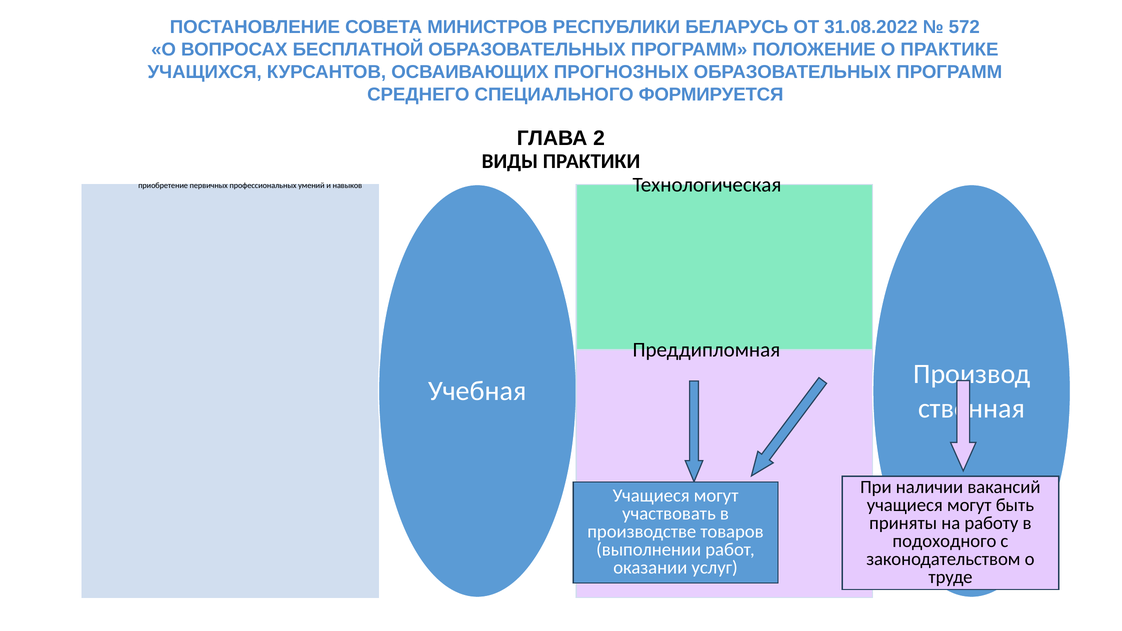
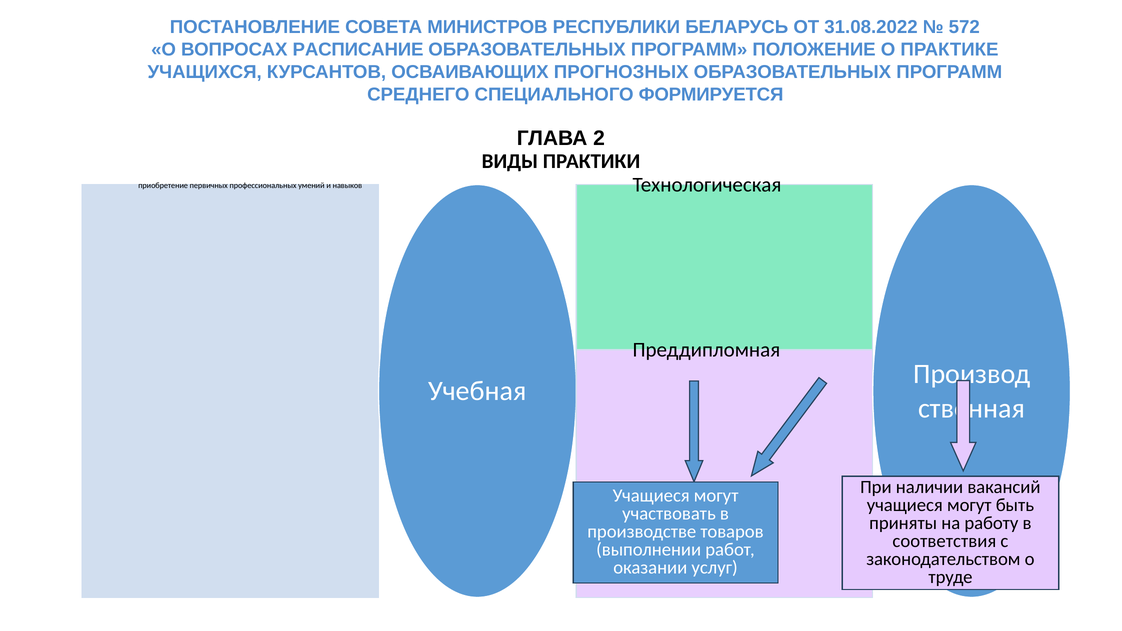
БЕСПЛАТНОЙ: БЕСПЛАТНОЙ -> РАСПИСАНИЕ
подоходного: подоходного -> соответствия
